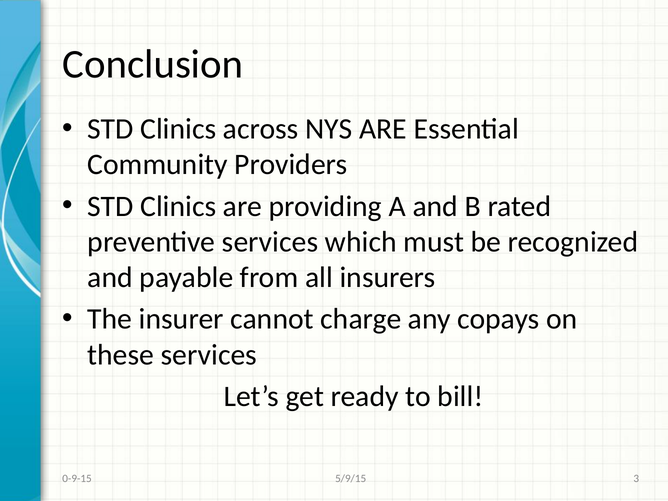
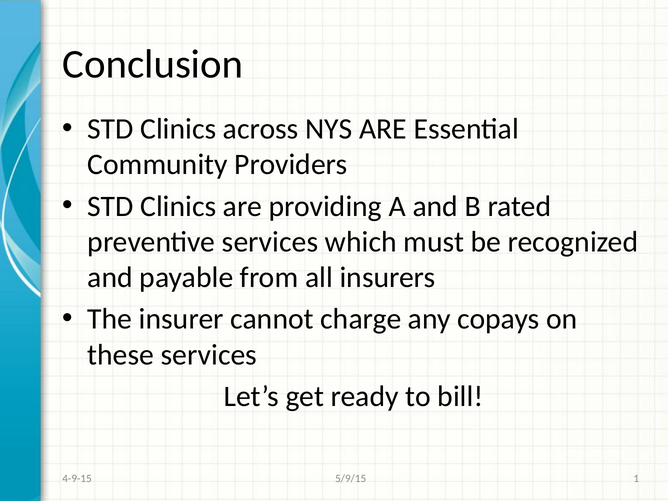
3: 3 -> 1
0-9-15: 0-9-15 -> 4-9-15
